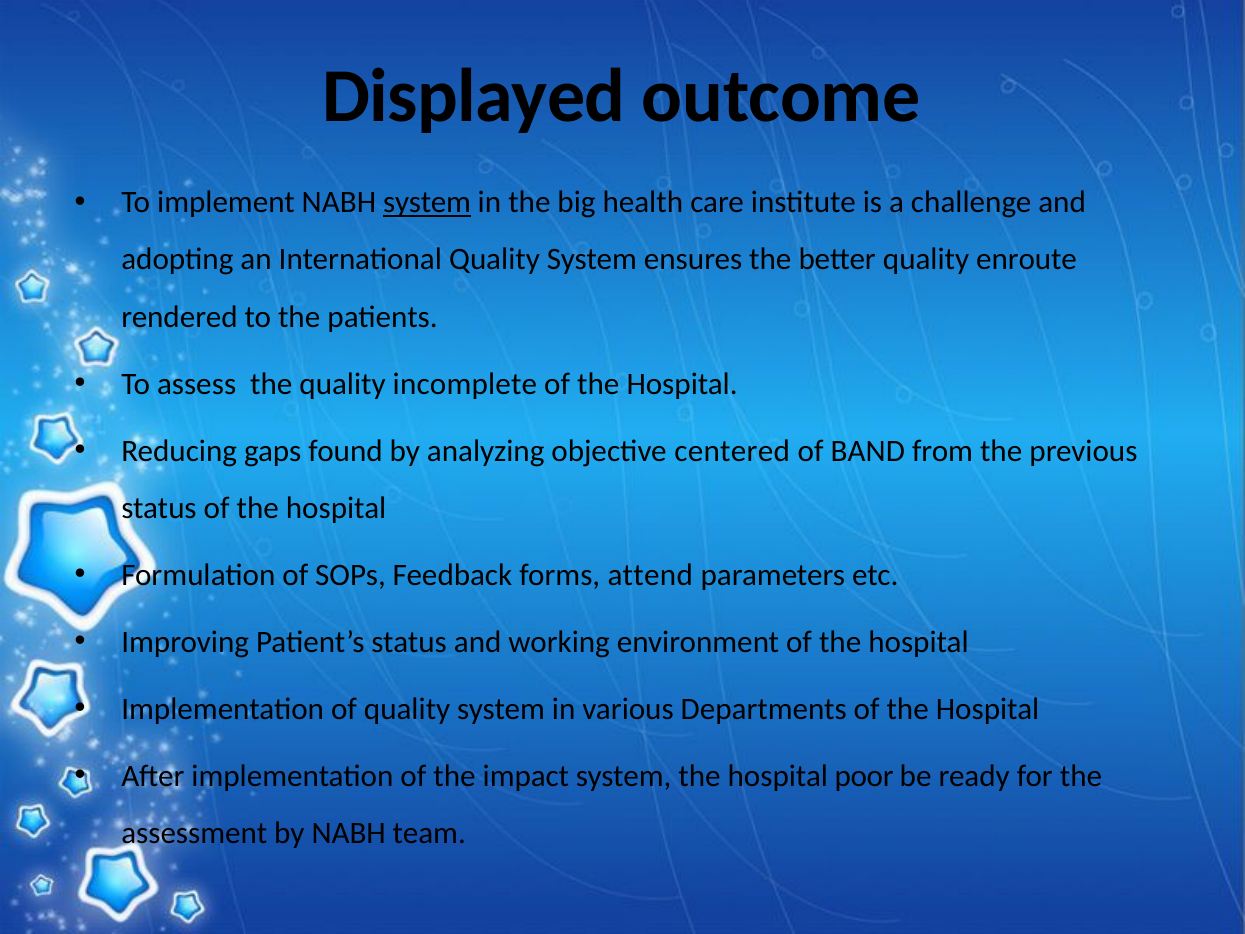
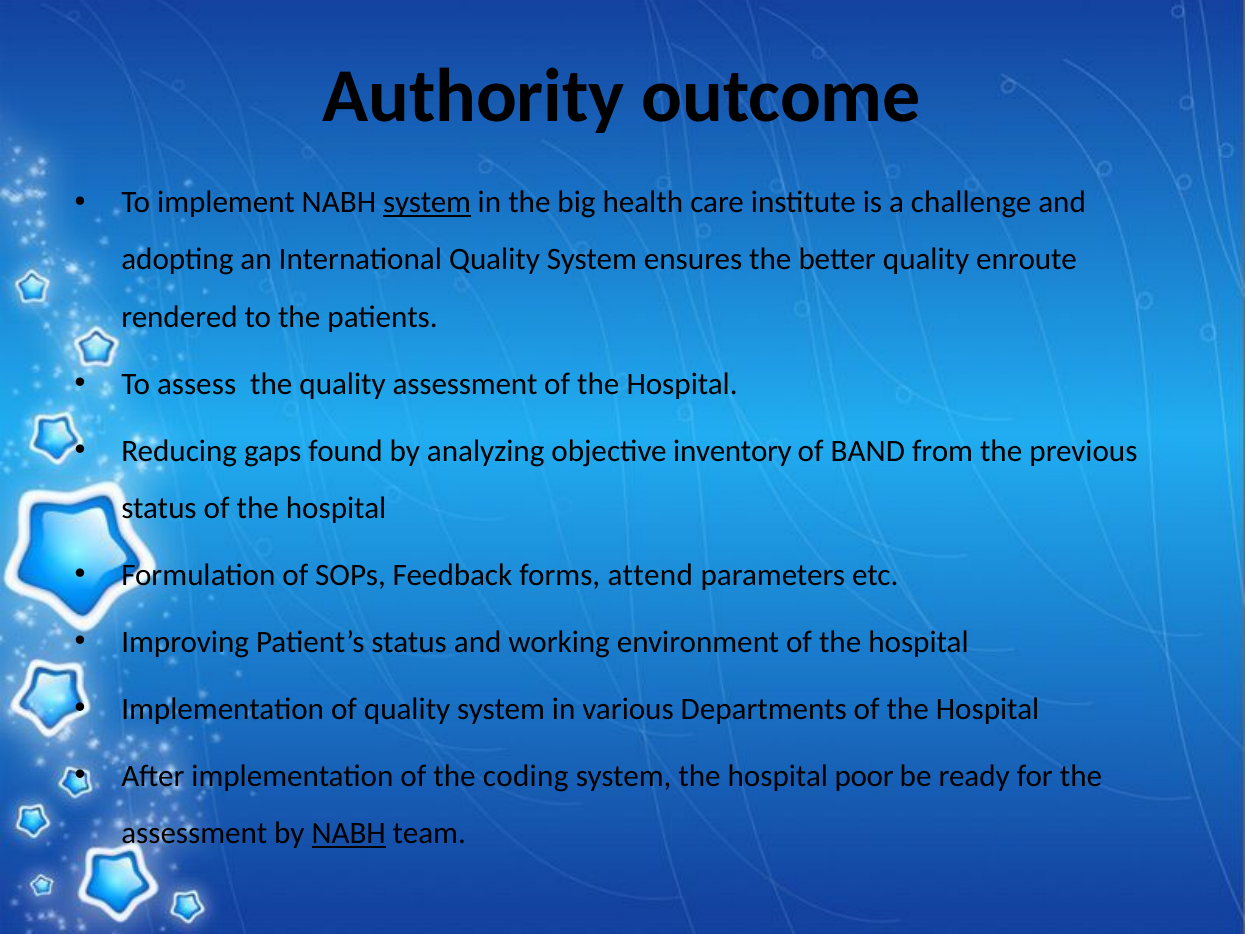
Displayed: Displayed -> Authority
quality incomplete: incomplete -> assessment
centered: centered -> inventory
impact: impact -> coding
NABH at (349, 833) underline: none -> present
